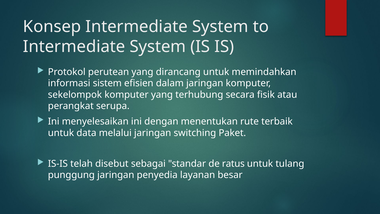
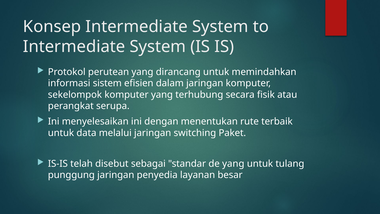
de ratus: ratus -> yang
